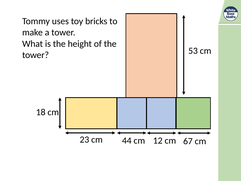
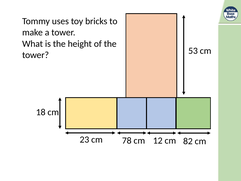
44: 44 -> 78
67: 67 -> 82
